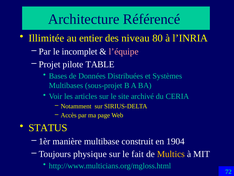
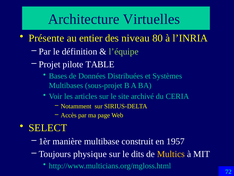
Référencé: Référencé -> Virtuelles
Illimitée: Illimitée -> Présente
incomplet: incomplet -> définition
l’équipe colour: pink -> light green
STATUS: STATUS -> SELECT
1904: 1904 -> 1957
fait: fait -> dits
